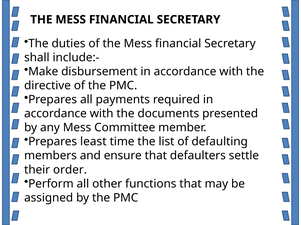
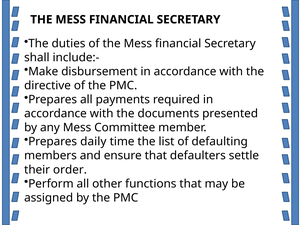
least: least -> daily
